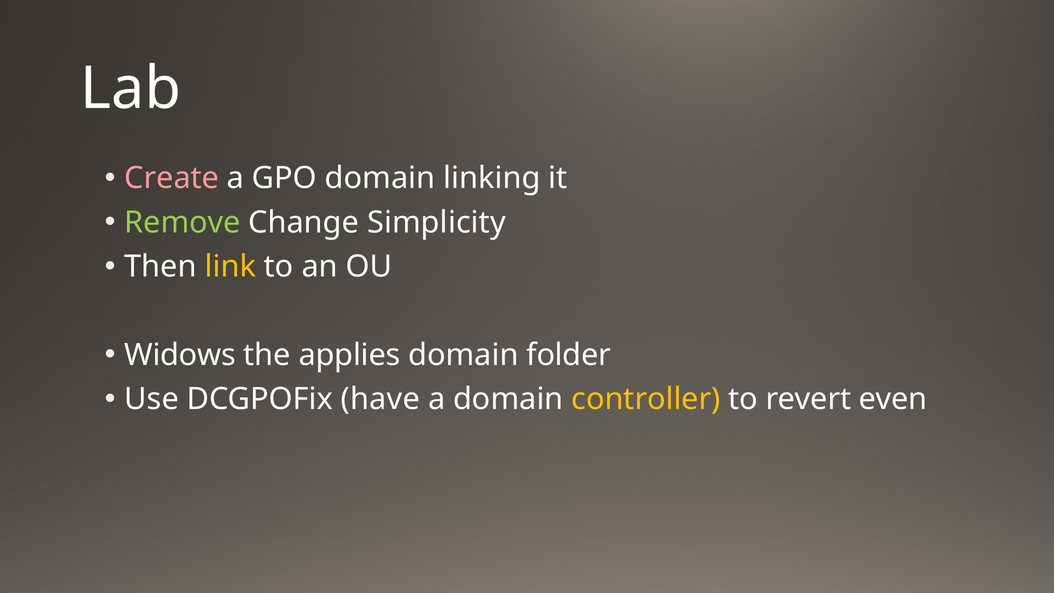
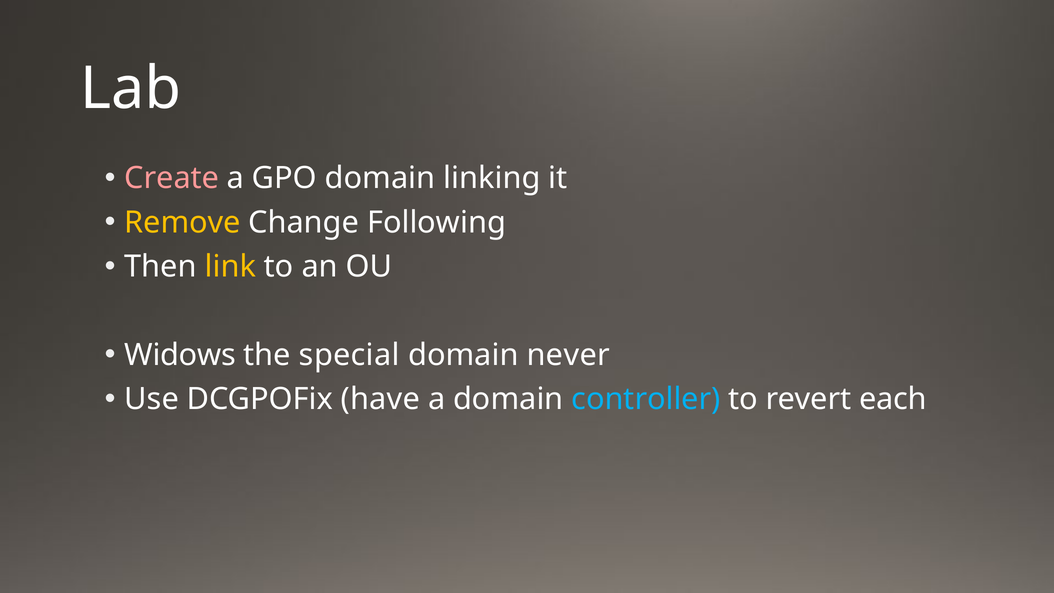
Remove colour: light green -> yellow
Simplicity: Simplicity -> Following
applies: applies -> special
folder: folder -> never
controller colour: yellow -> light blue
even: even -> each
